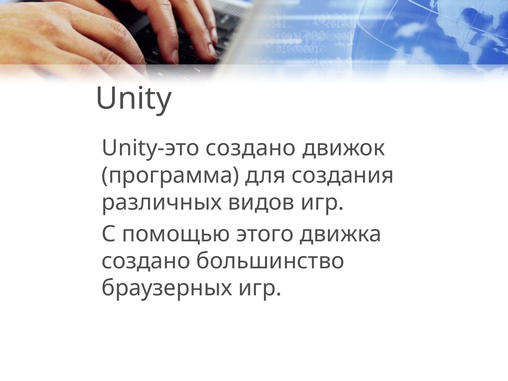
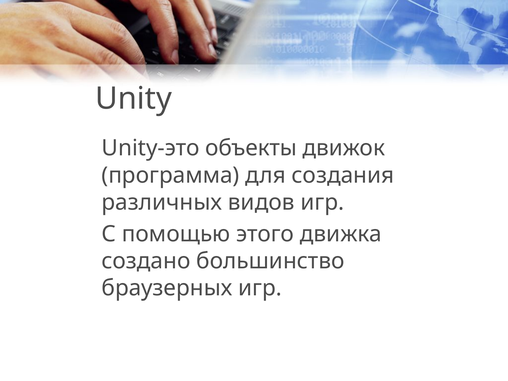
Unity-это создано: создано -> объекты
